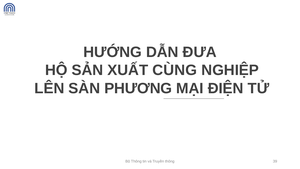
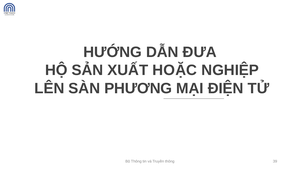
CÙNG: CÙNG -> HOẶC
